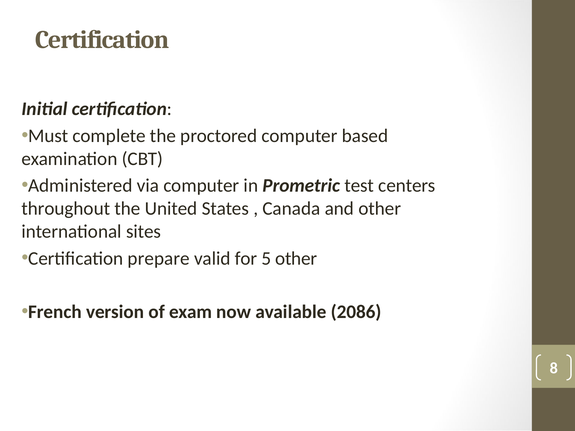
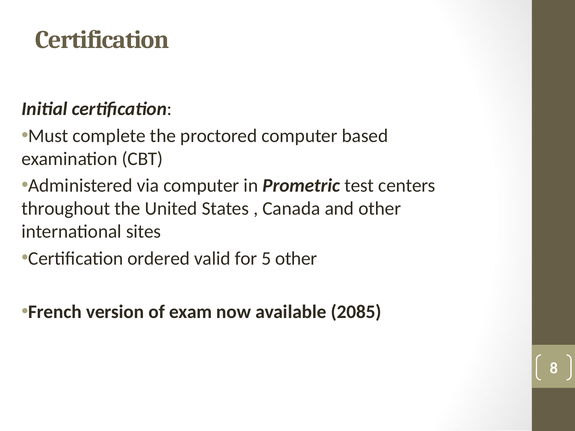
prepare: prepare -> ordered
2086: 2086 -> 2085
